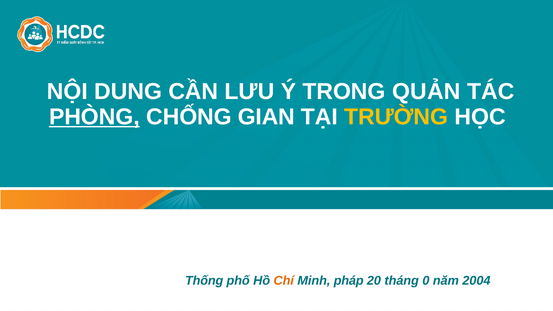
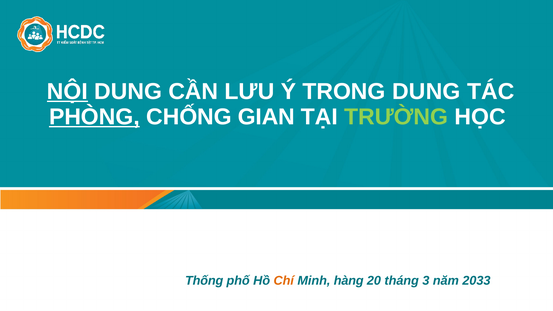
NỘI underline: none -> present
TRONG QUẢN: QUẢN -> DUNG
TRƯỜNG colour: yellow -> light green
pháp: pháp -> hàng
0: 0 -> 3
2004: 2004 -> 2033
